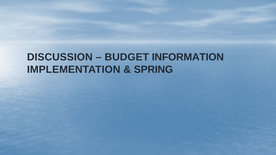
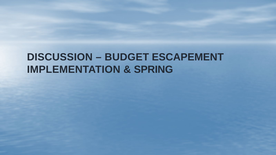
INFORMATION: INFORMATION -> ESCAPEMENT
